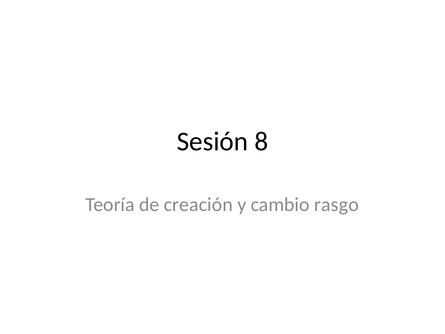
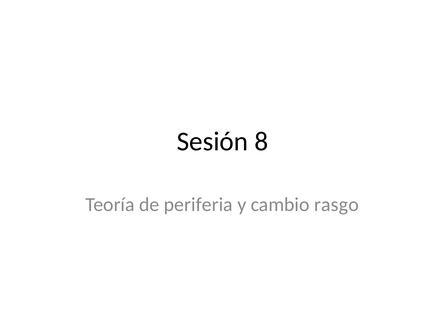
creación: creación -> periferia
